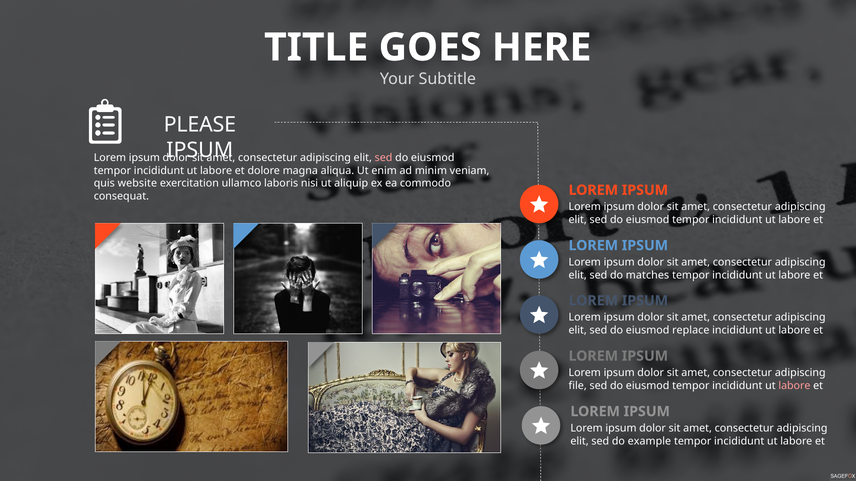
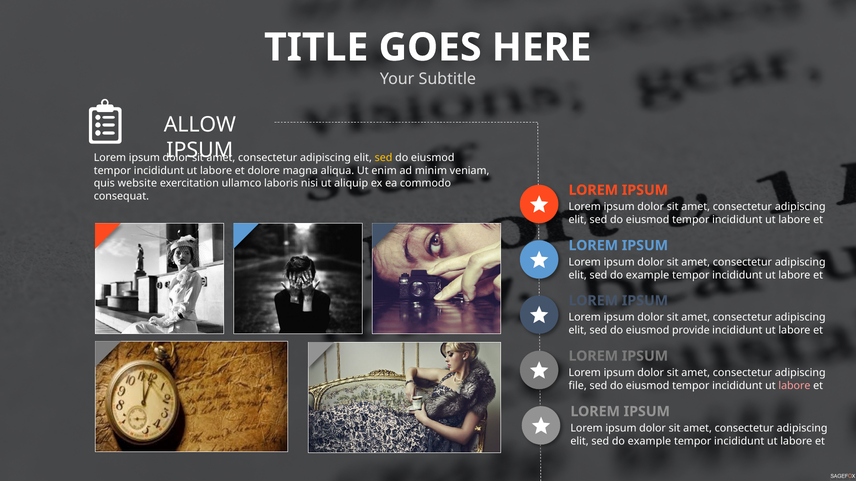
PLEASE: PLEASE -> ALLOW
sed at (384, 158) colour: pink -> yellow
matches at (648, 275): matches -> example
replace: replace -> provide
